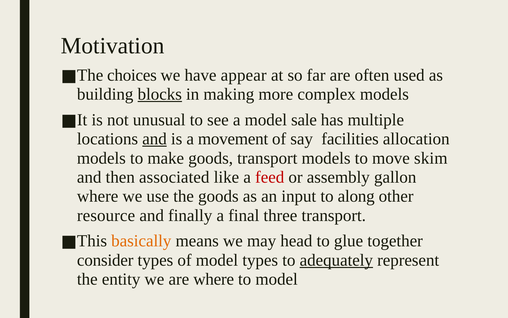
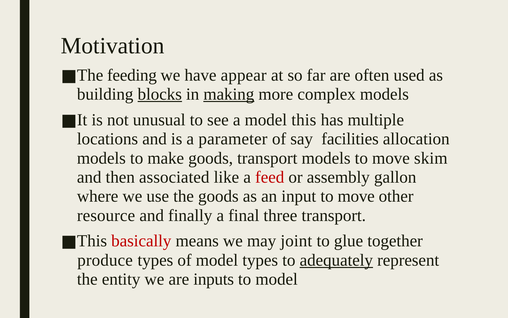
choices: choices -> feeding
making underline: none -> present
sale: sale -> this
and at (155, 139) underline: present -> none
movement: movement -> parameter
input to along: along -> move
basically colour: orange -> red
head: head -> joint
consider: consider -> produce
are where: where -> inputs
